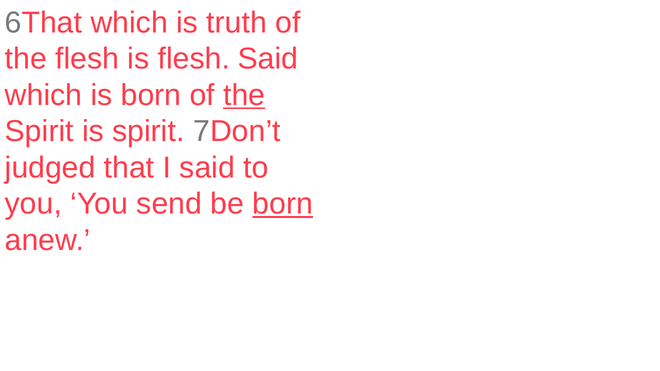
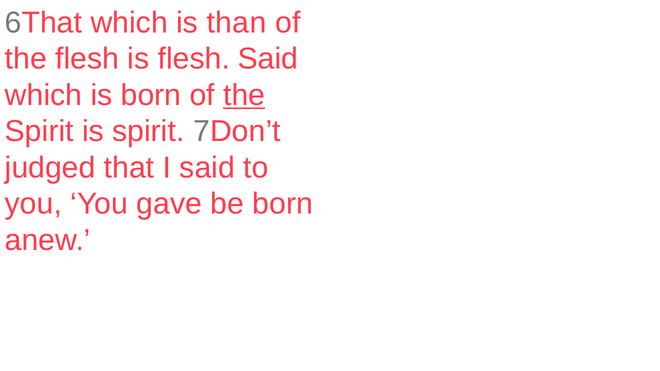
truth: truth -> than
send: send -> gave
born at (283, 204) underline: present -> none
